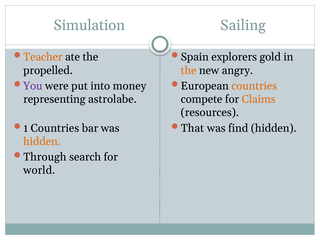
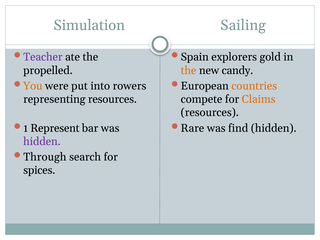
Teacher colour: orange -> purple
angry: angry -> candy
You colour: purple -> orange
money: money -> rowers
representing astrolabe: astrolabe -> resources
1 Countries: Countries -> Represent
That: That -> Rare
hidden at (42, 141) colour: orange -> purple
world: world -> spices
